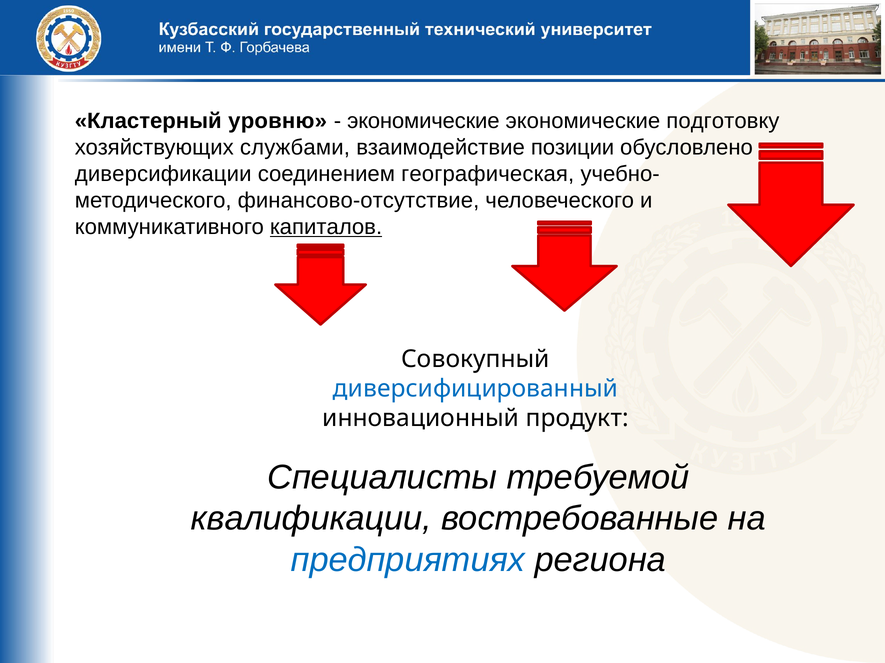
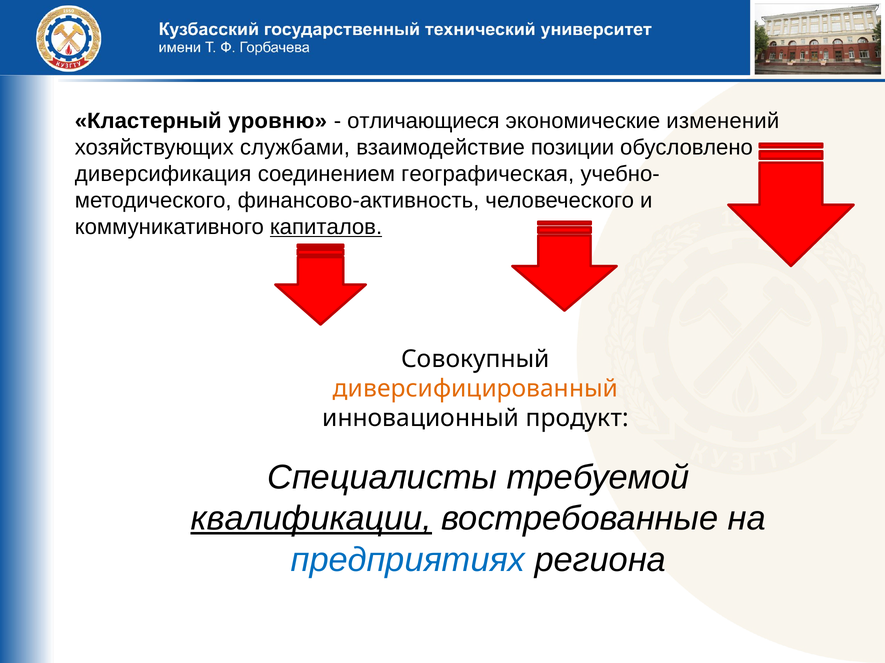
экономические at (423, 121): экономические -> отличающиеся
подготовку: подготовку -> изменений
диверсификации: диверсификации -> диверсификация
финансово-отсутствие: финансово-отсутствие -> финансово-активность
диверсифицированный colour: blue -> orange
квалификации underline: none -> present
